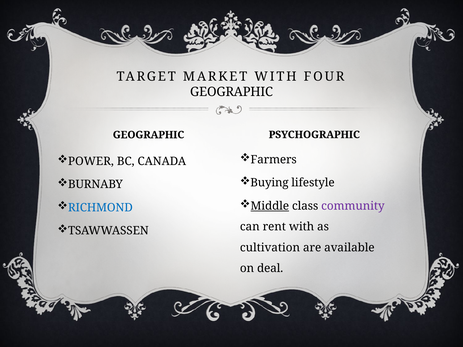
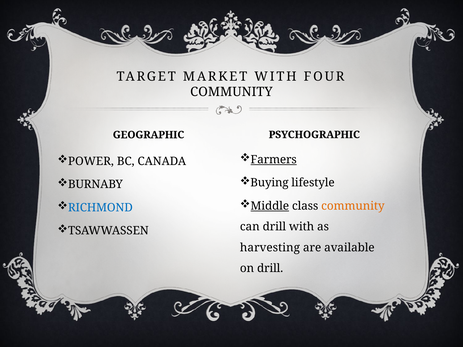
GEOGRAPHIC at (232, 92): GEOGRAPHIC -> COMMUNITY
Farmers underline: none -> present
community at (353, 206) colour: purple -> orange
can rent: rent -> drill
cultivation: cultivation -> harvesting
on deal: deal -> drill
